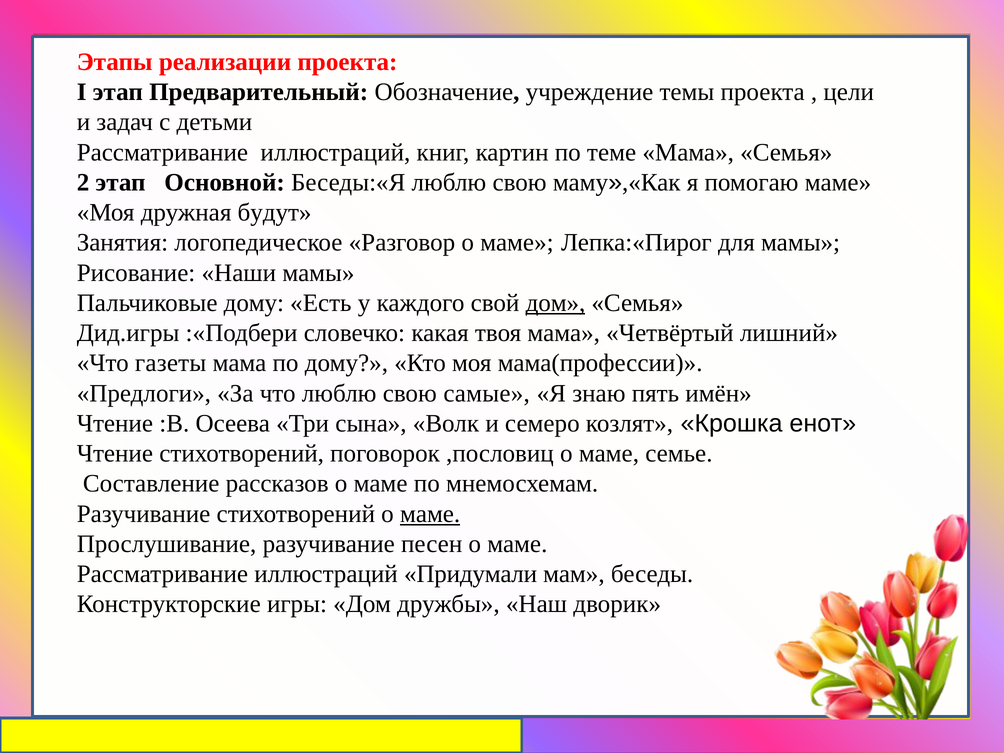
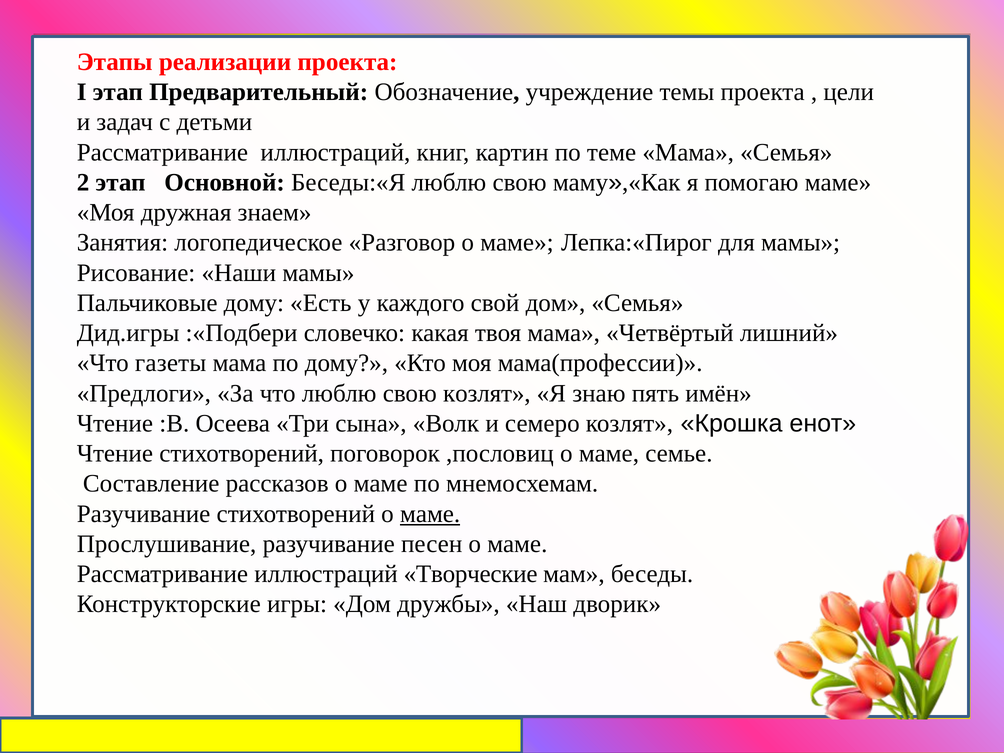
будут: будут -> знаем
дом at (555, 303) underline: present -> none
свою самые: самые -> козлят
Придумали: Придумали -> Творческие
